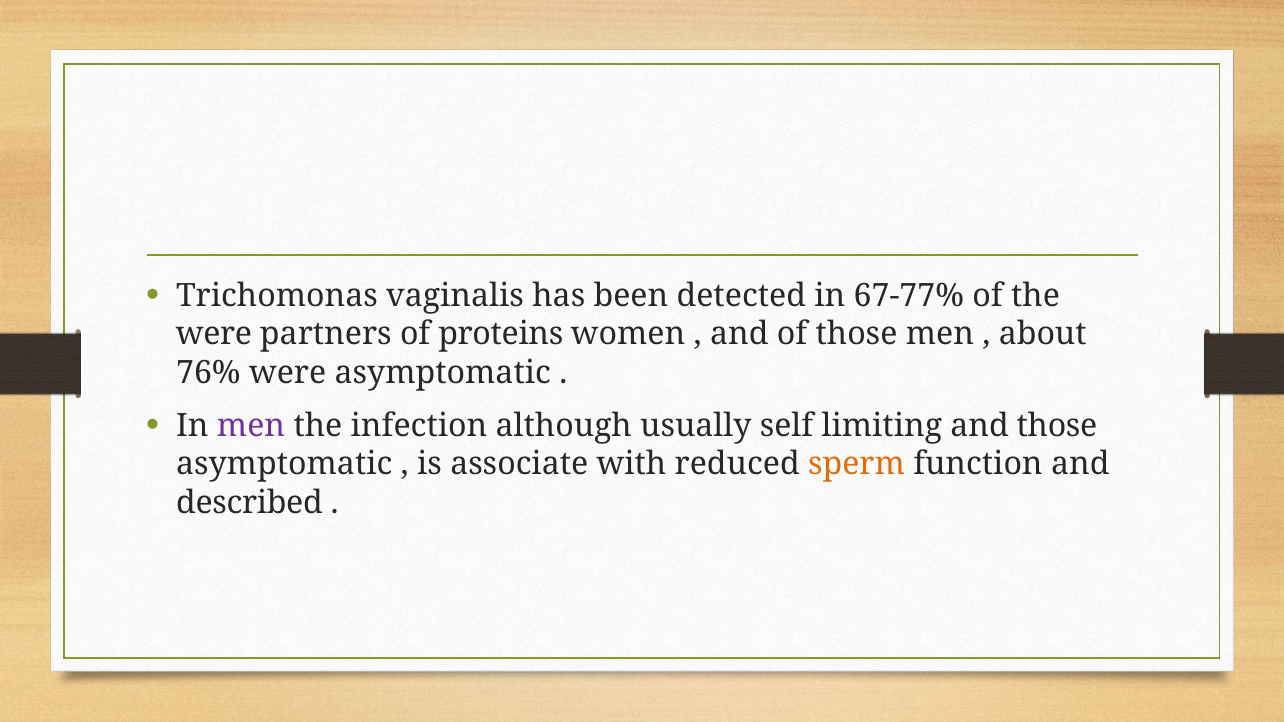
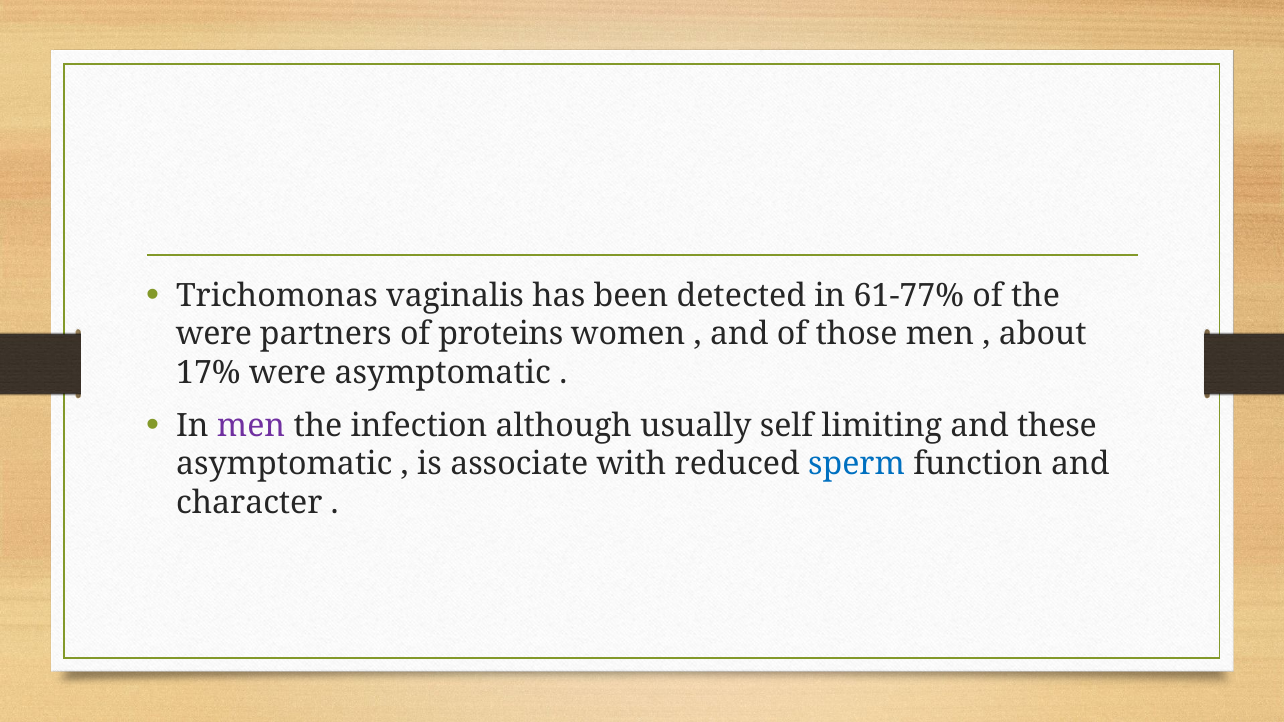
67-77%: 67-77% -> 61-77%
76%: 76% -> 17%
and those: those -> these
sperm colour: orange -> blue
described: described -> character
